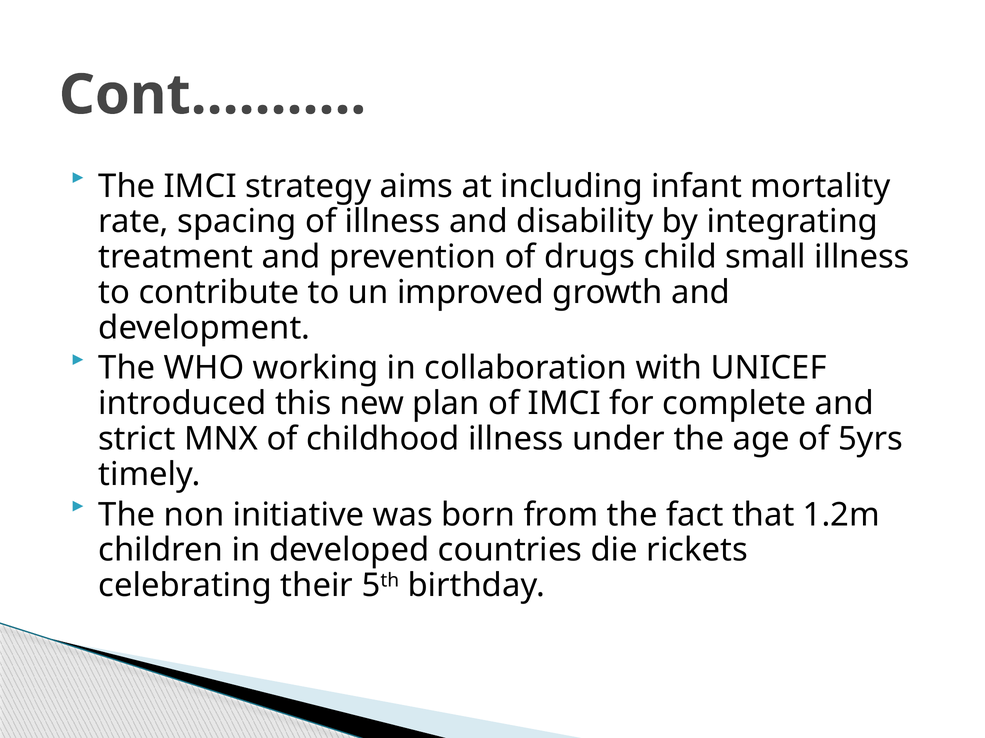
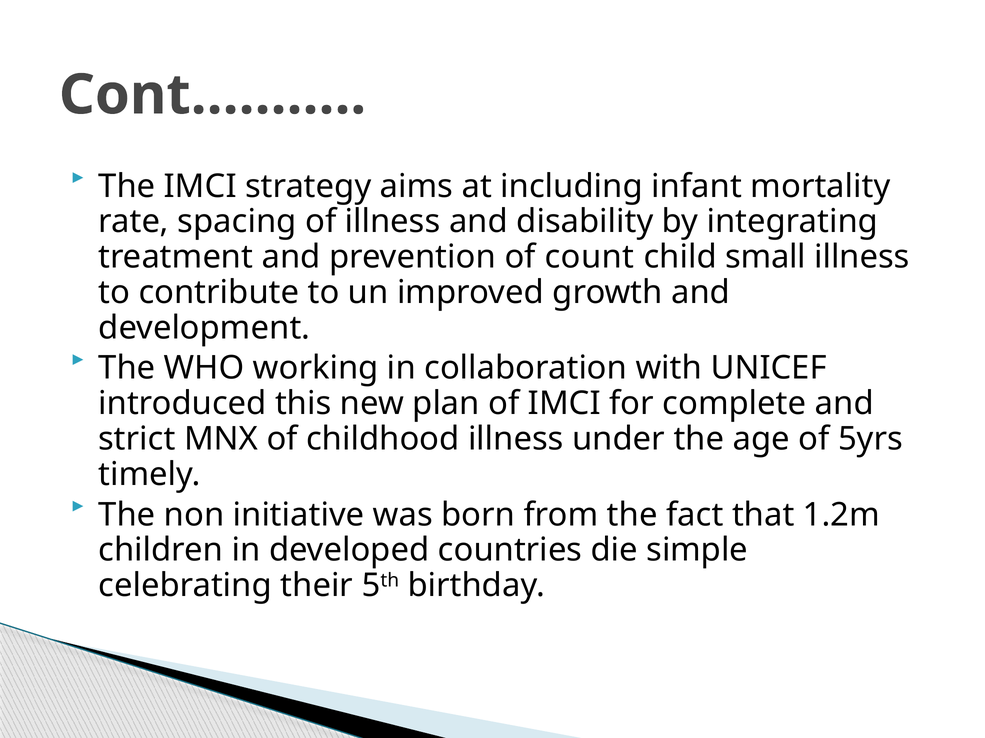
drugs: drugs -> count
rickets: rickets -> simple
